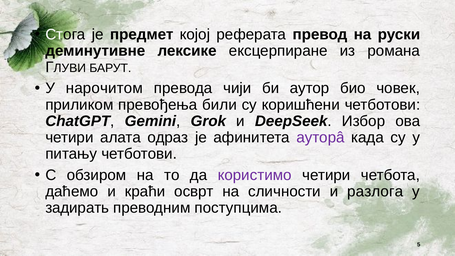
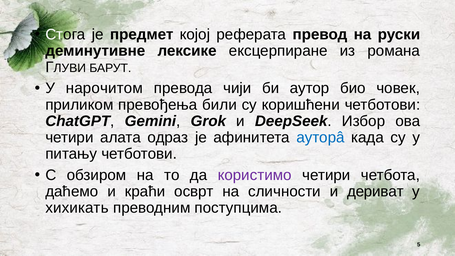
ауторâ colour: purple -> blue
разлога: разлога -> дериват
задирать: задирать -> хихикать
